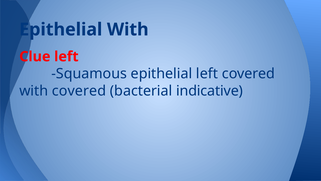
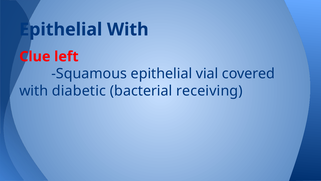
epithelial left: left -> vial
with covered: covered -> diabetic
indicative: indicative -> receiving
